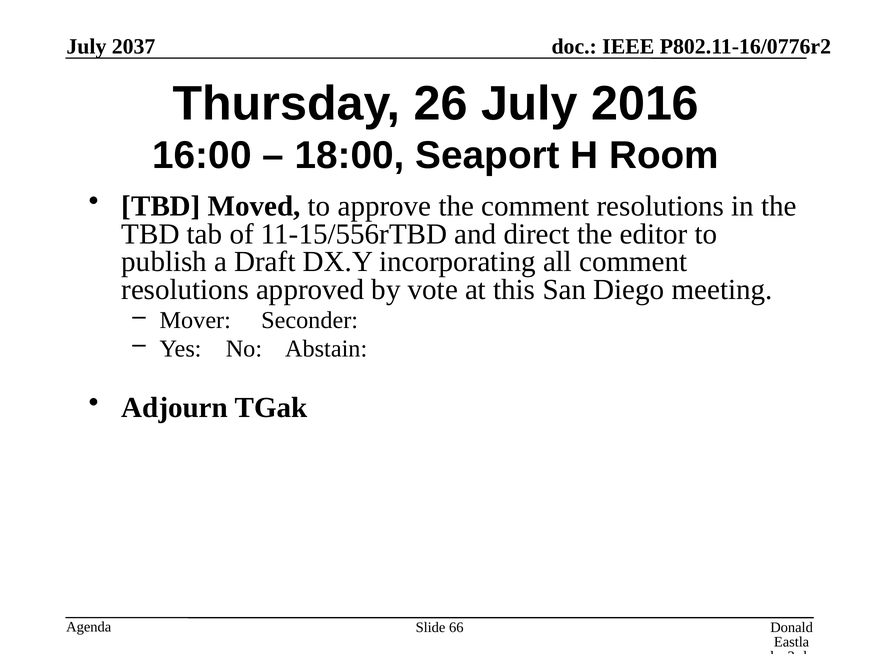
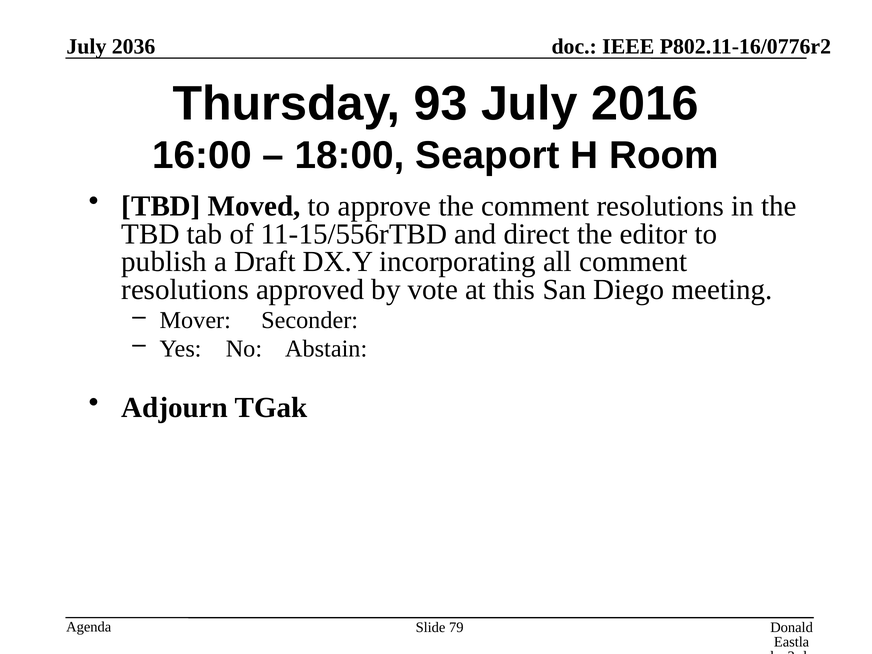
2037: 2037 -> 2036
26: 26 -> 93
66: 66 -> 79
